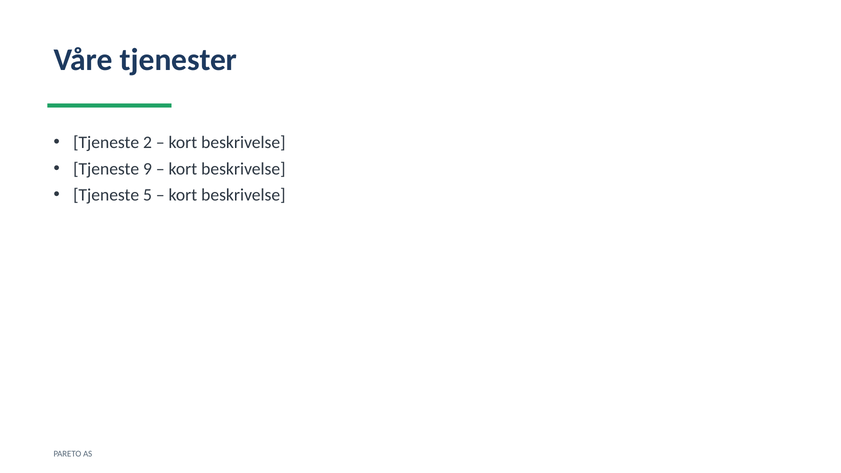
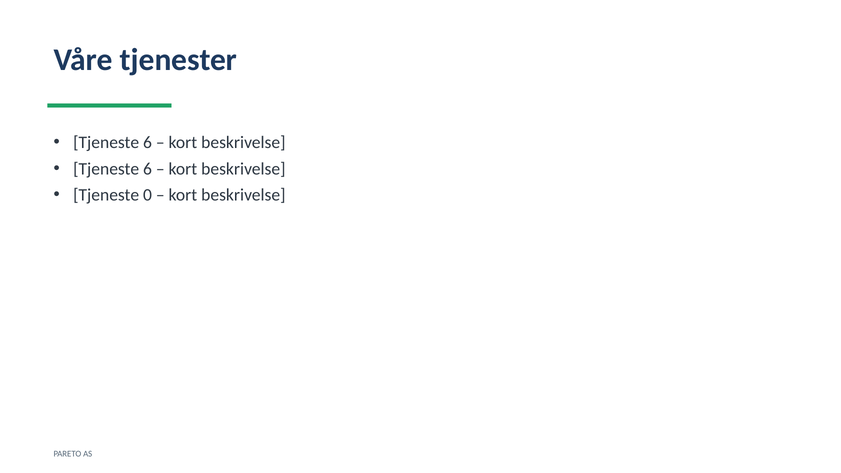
2 at (147, 142): 2 -> 6
9 at (147, 169): 9 -> 6
5: 5 -> 0
